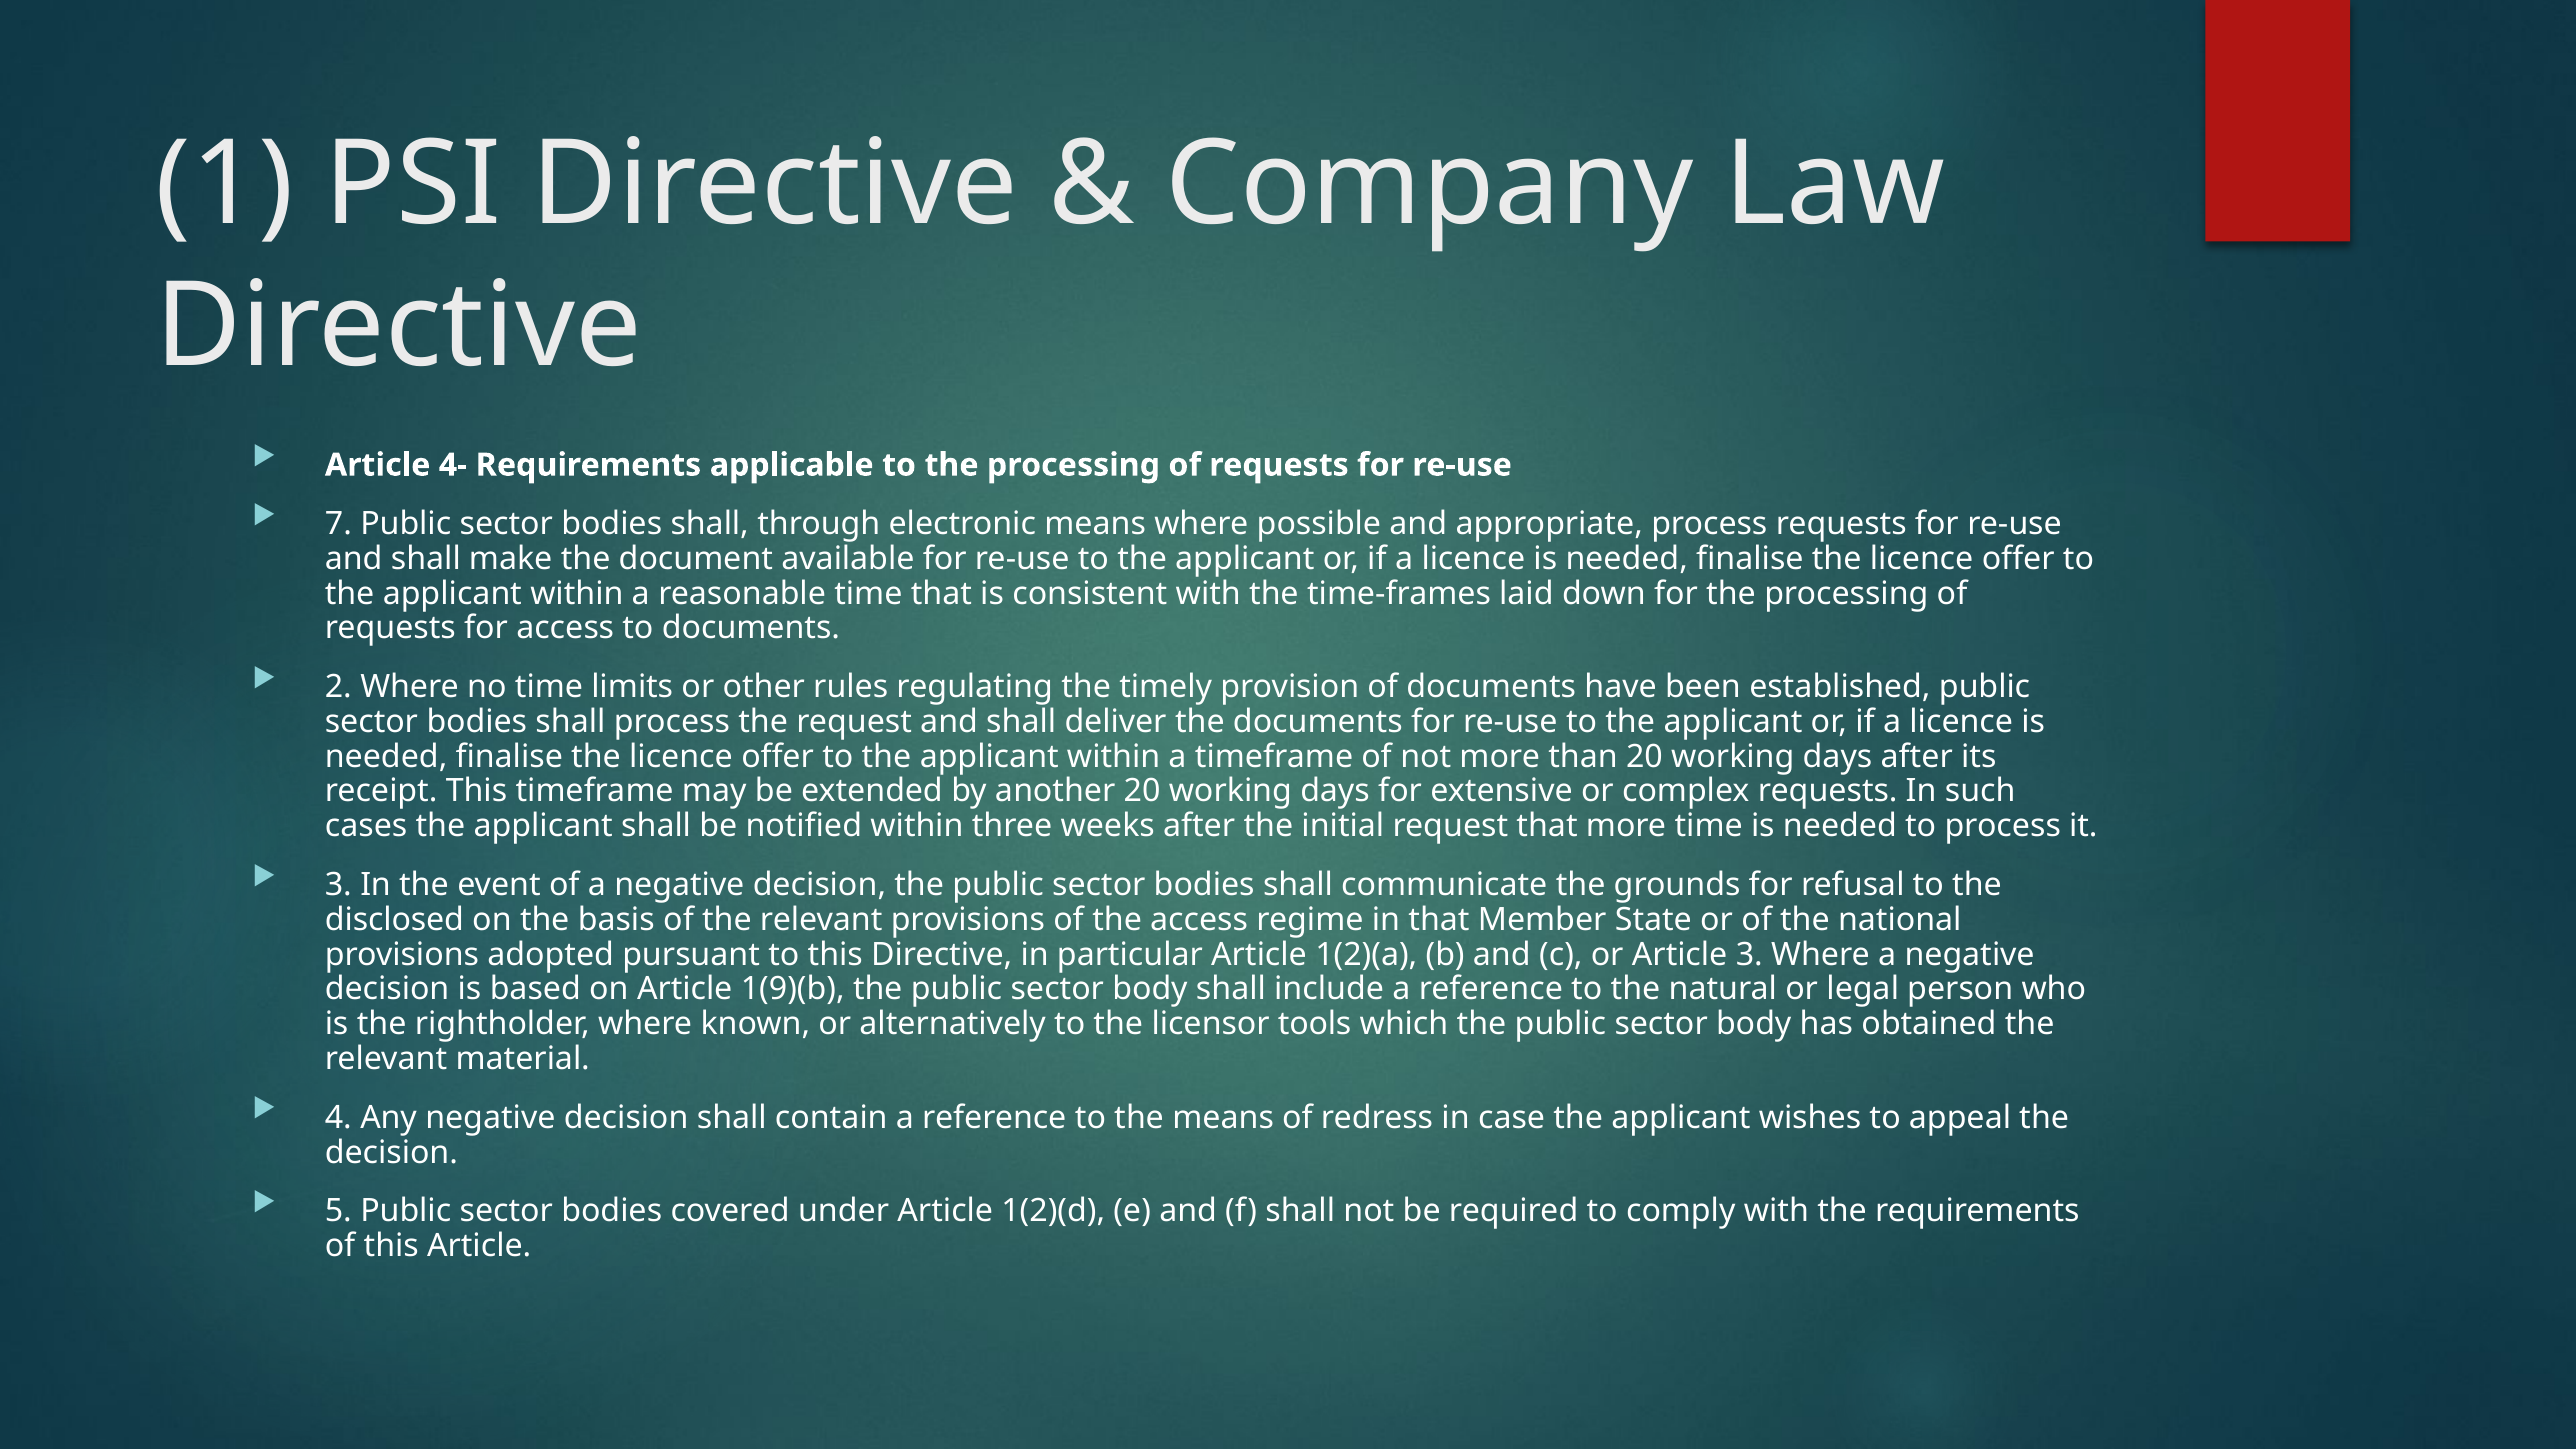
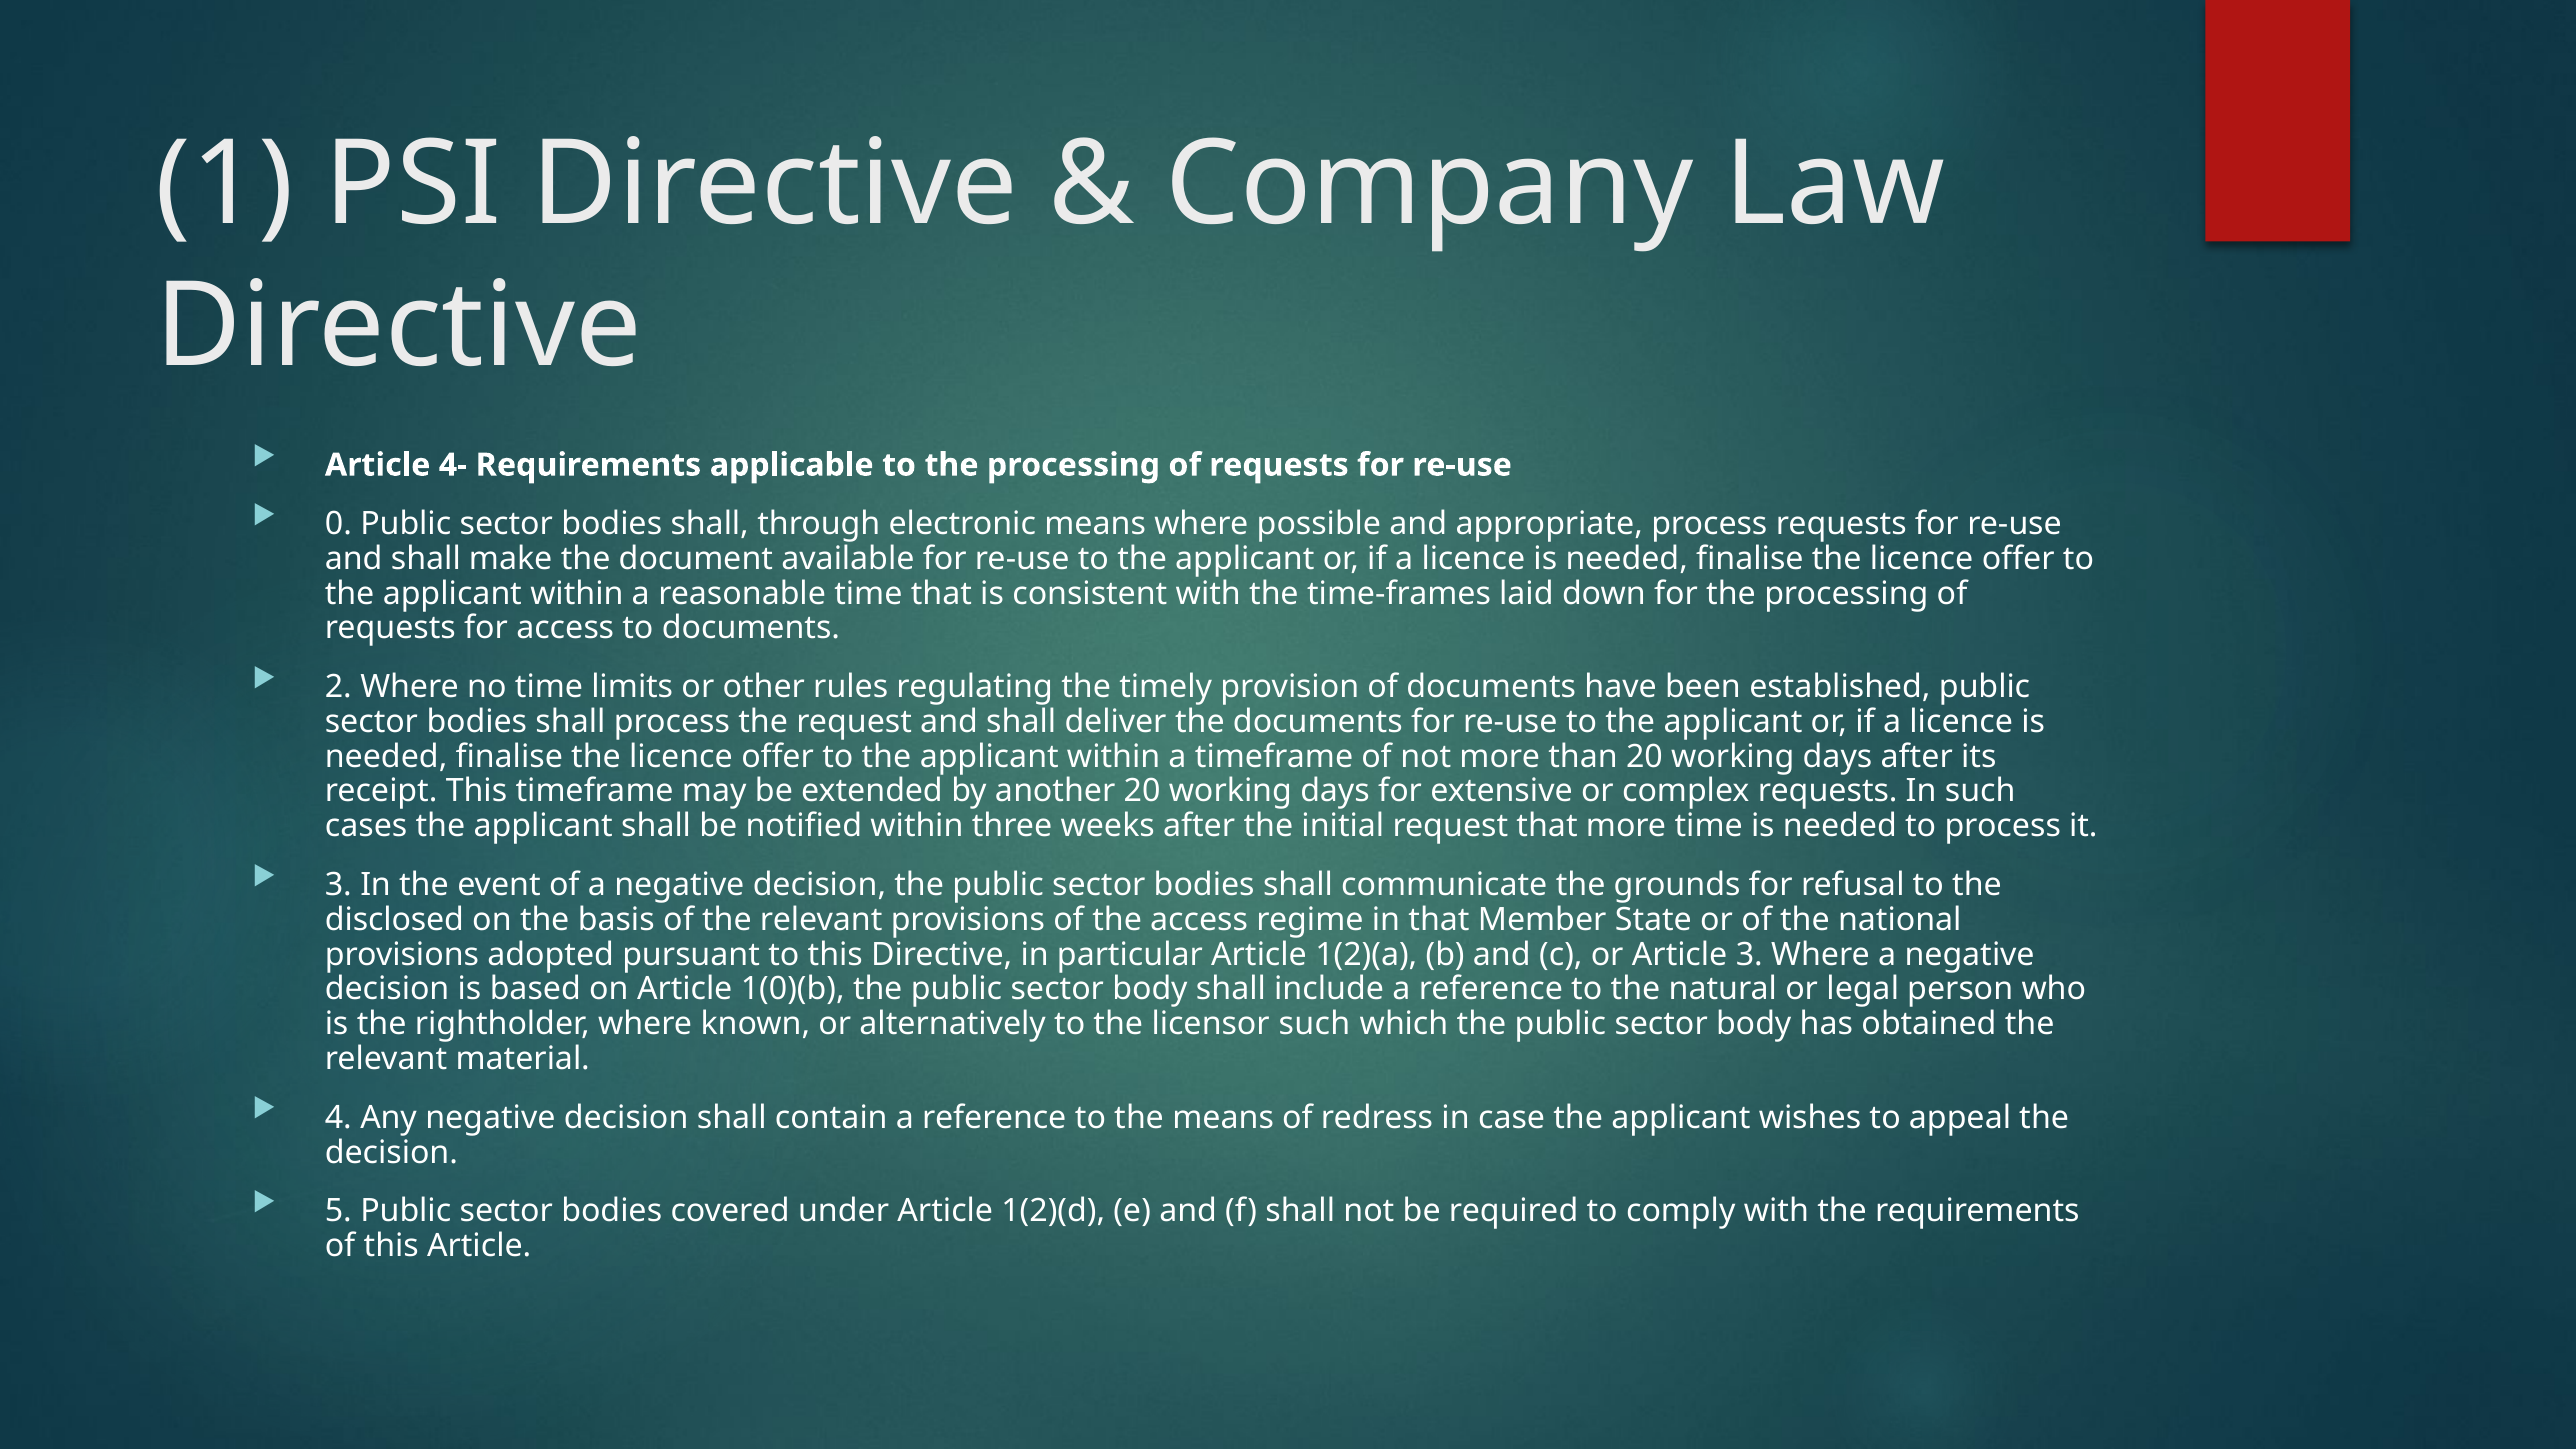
7: 7 -> 0
1(9)(b: 1(9)(b -> 1(0)(b
licensor tools: tools -> such
